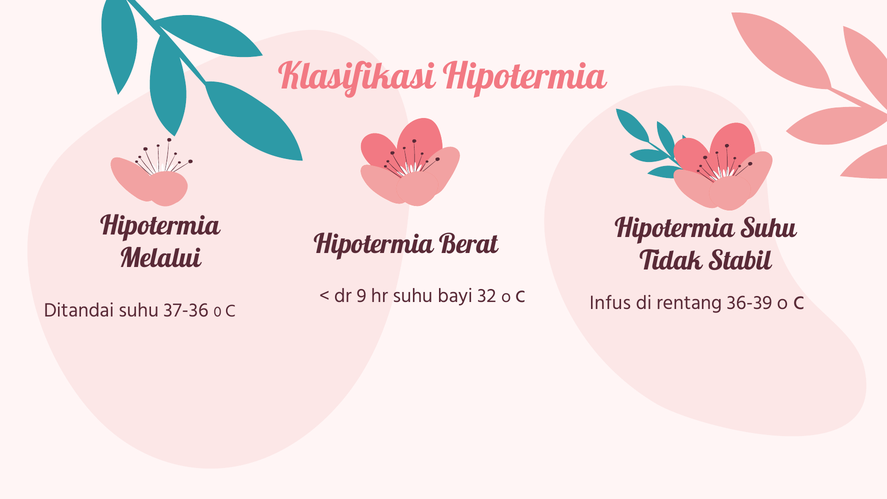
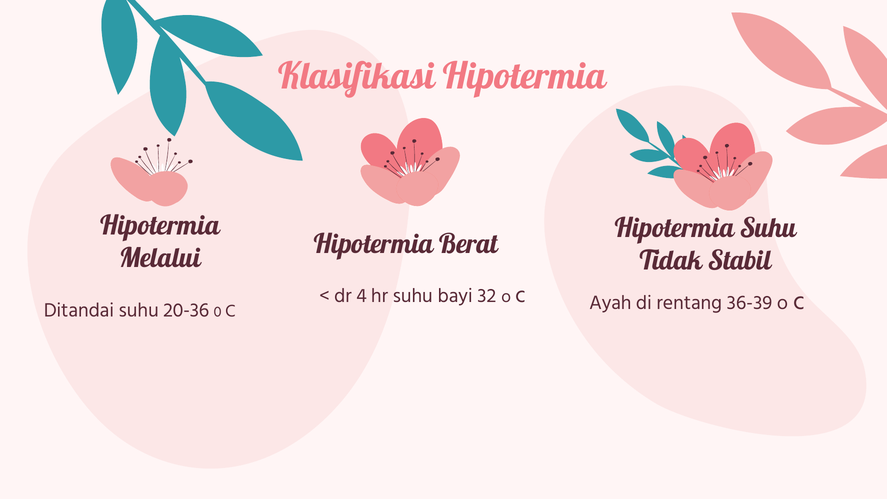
9: 9 -> 4
Infus: Infus -> Ayah
37-36: 37-36 -> 20-36
